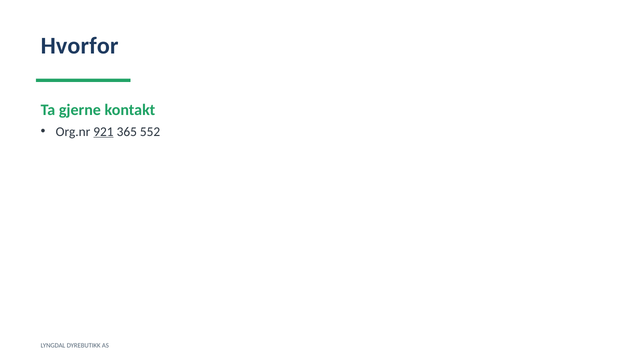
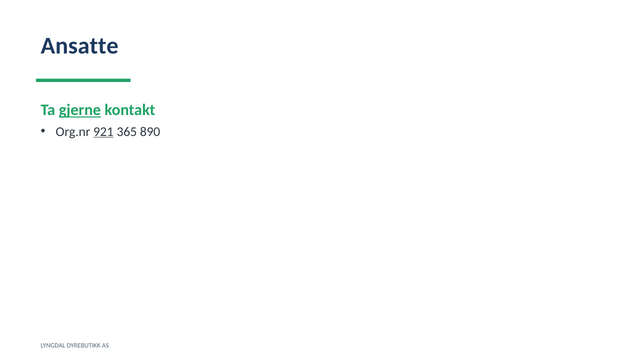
Hvorfor: Hvorfor -> Ansatte
gjerne underline: none -> present
552: 552 -> 890
